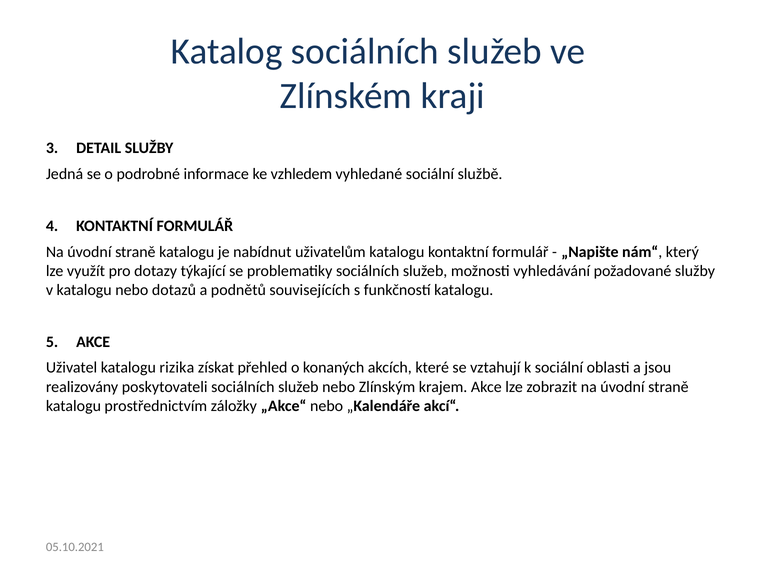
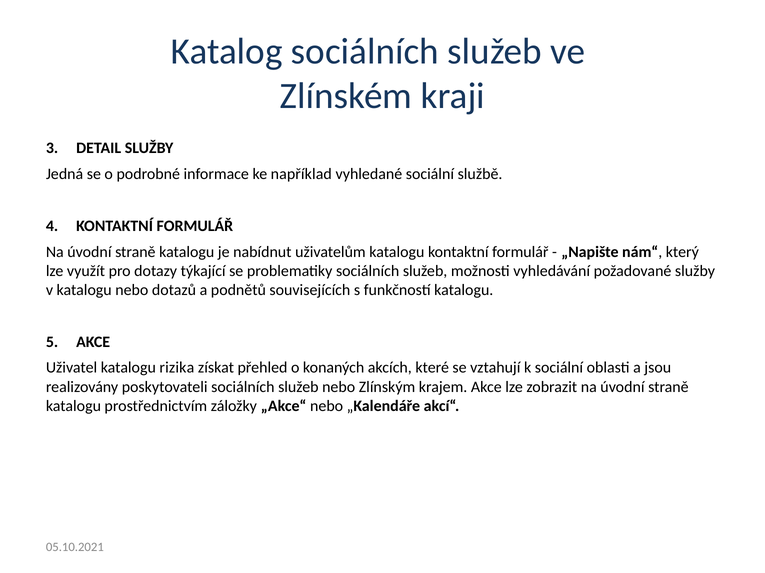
vzhledem: vzhledem -> například
